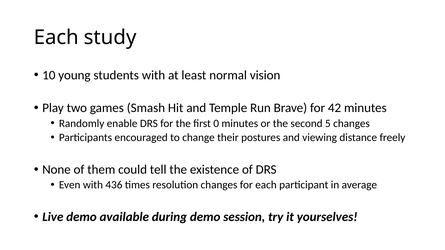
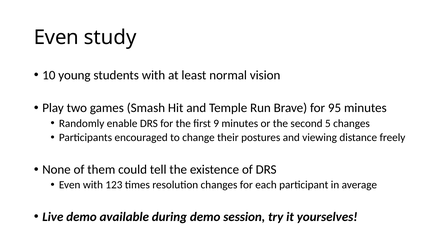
Each at (56, 37): Each -> Even
42: 42 -> 95
0: 0 -> 9
436: 436 -> 123
